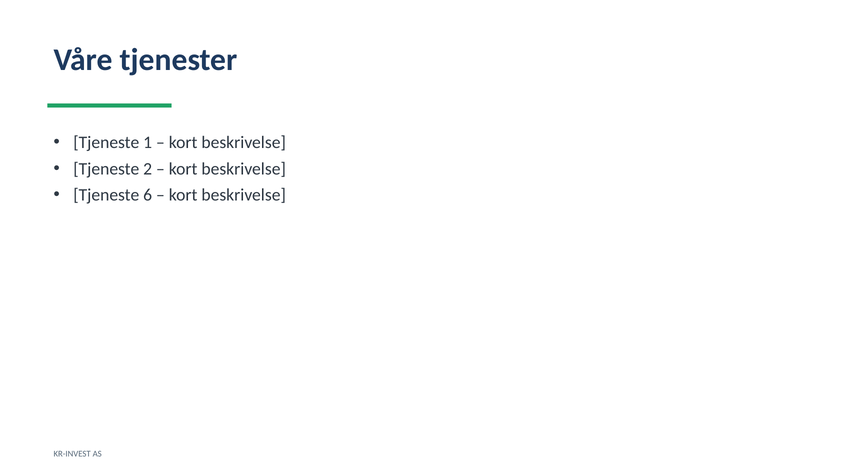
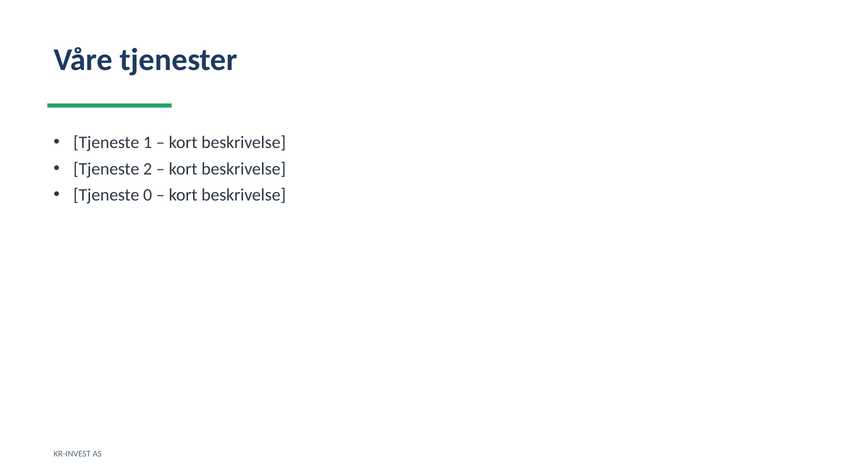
6: 6 -> 0
